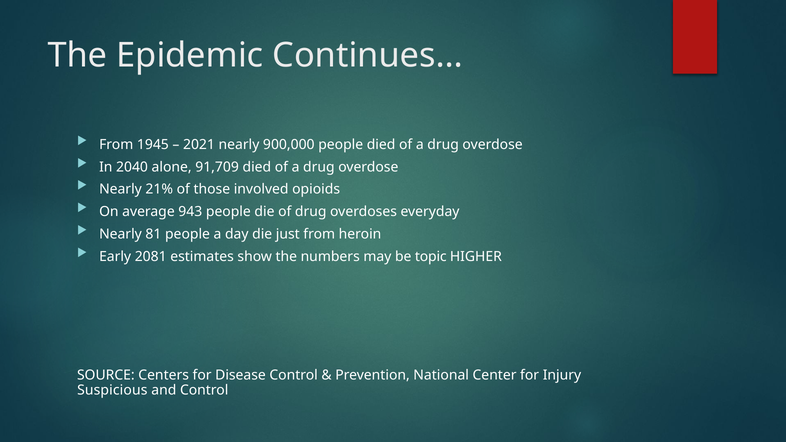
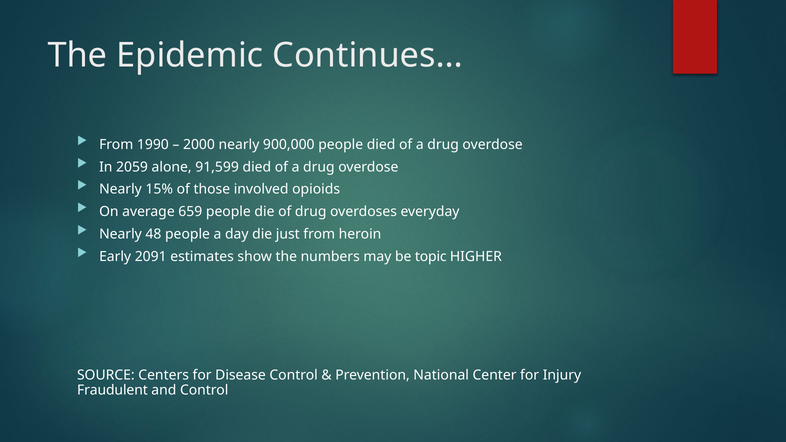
1945: 1945 -> 1990
2021: 2021 -> 2000
2040: 2040 -> 2059
91,709: 91,709 -> 91,599
21%: 21% -> 15%
943: 943 -> 659
81: 81 -> 48
2081: 2081 -> 2091
Suspicious: Suspicious -> Fraudulent
